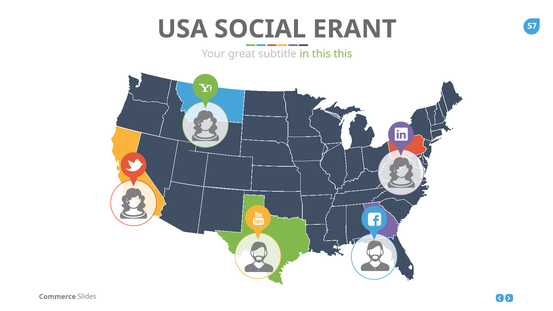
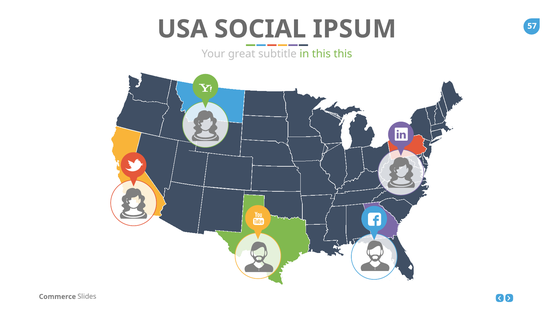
ERANT: ERANT -> IPSUM
